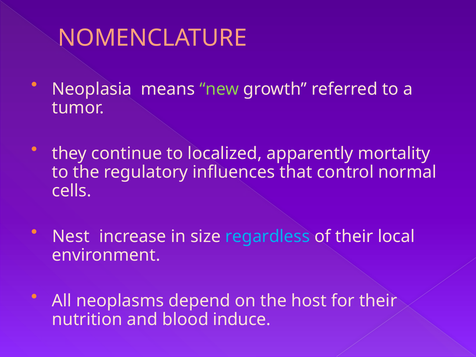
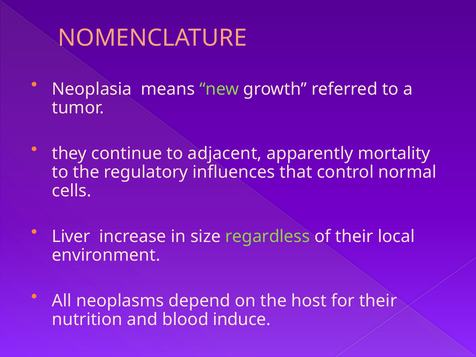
localized: localized -> adjacent
Nest: Nest -> Liver
regardless colour: light blue -> light green
